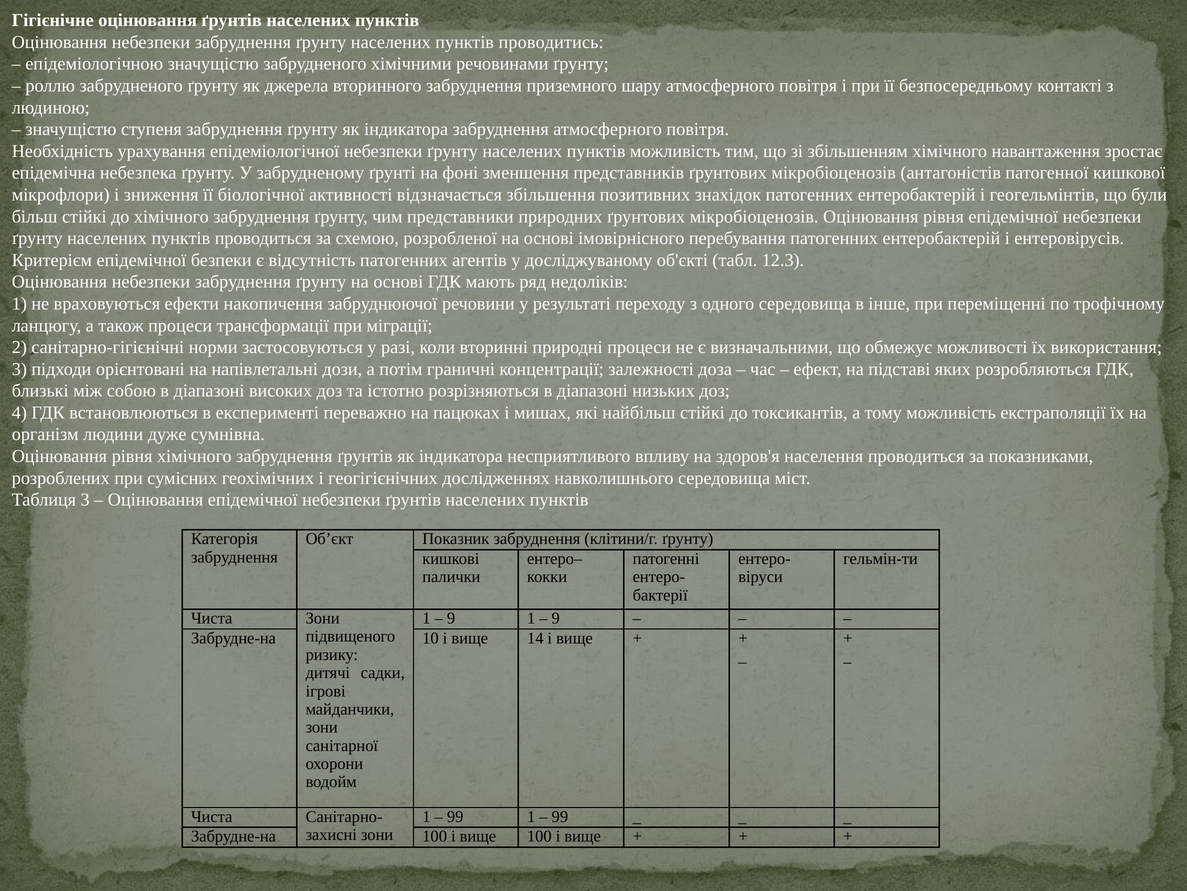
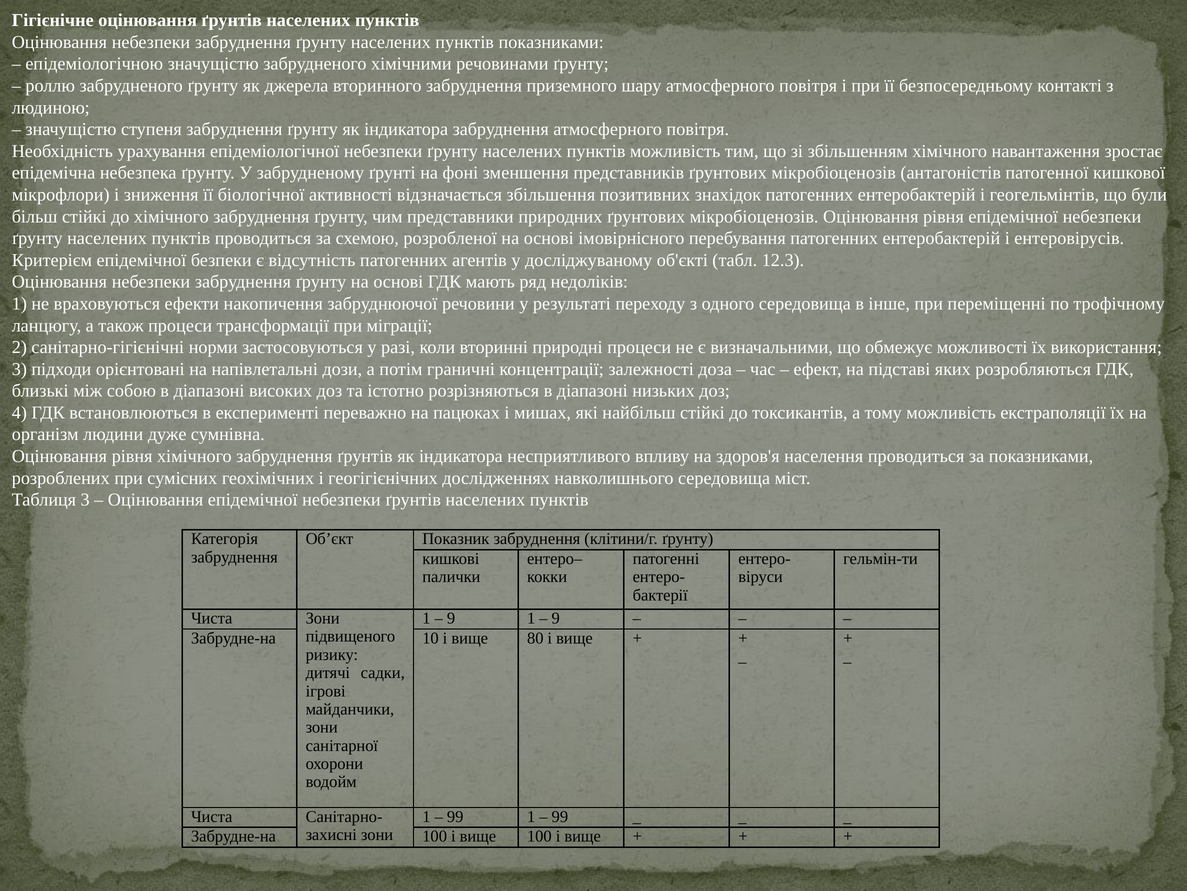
пунктів проводитись: проводитись -> показниками
14: 14 -> 80
